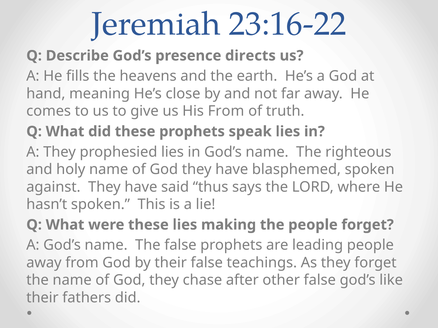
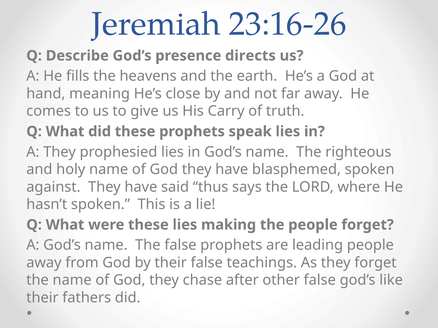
23:16-22: 23:16-22 -> 23:16-26
His From: From -> Carry
